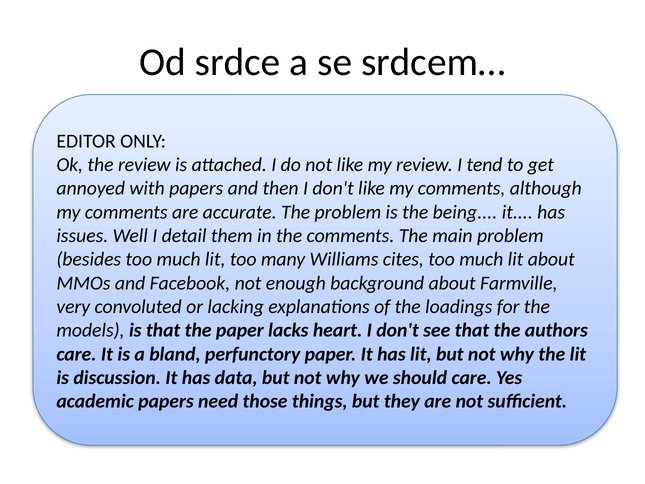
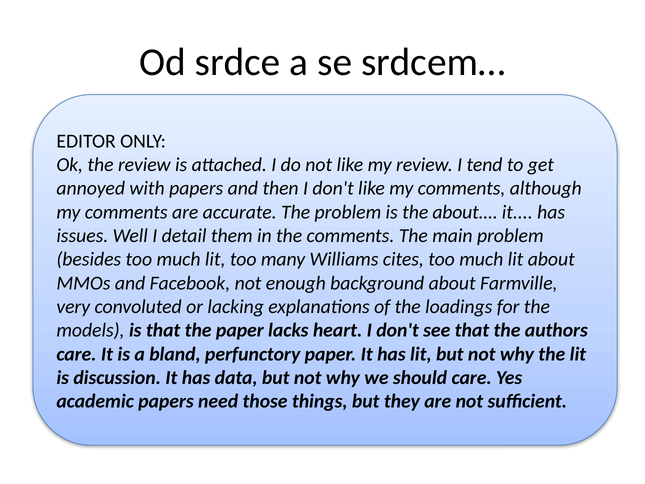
the being: being -> about
